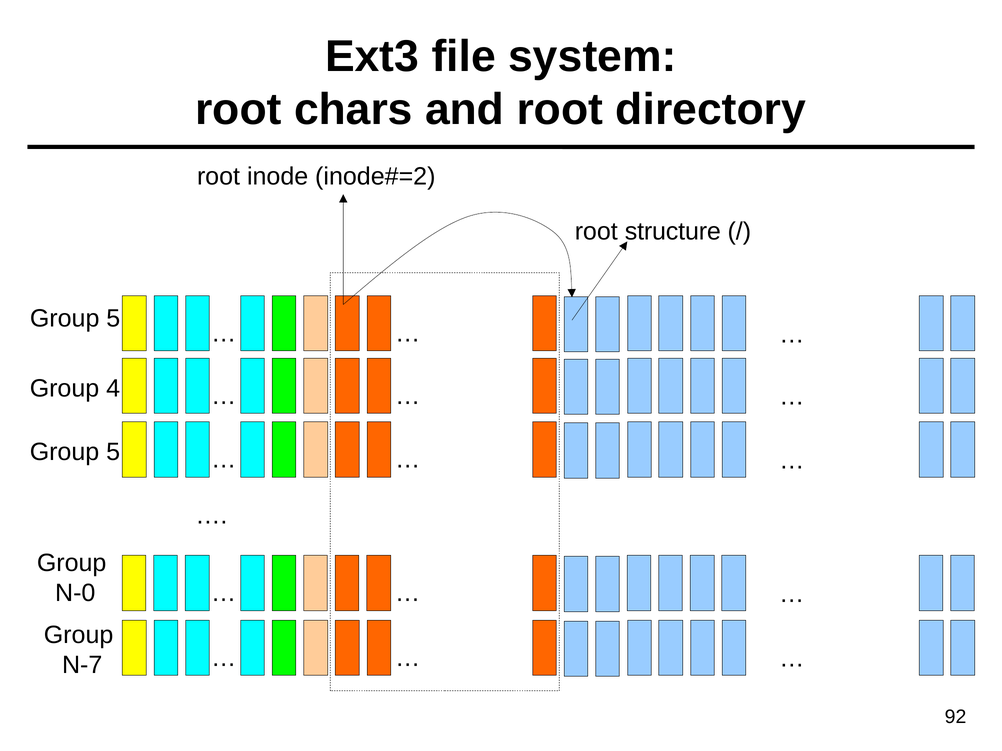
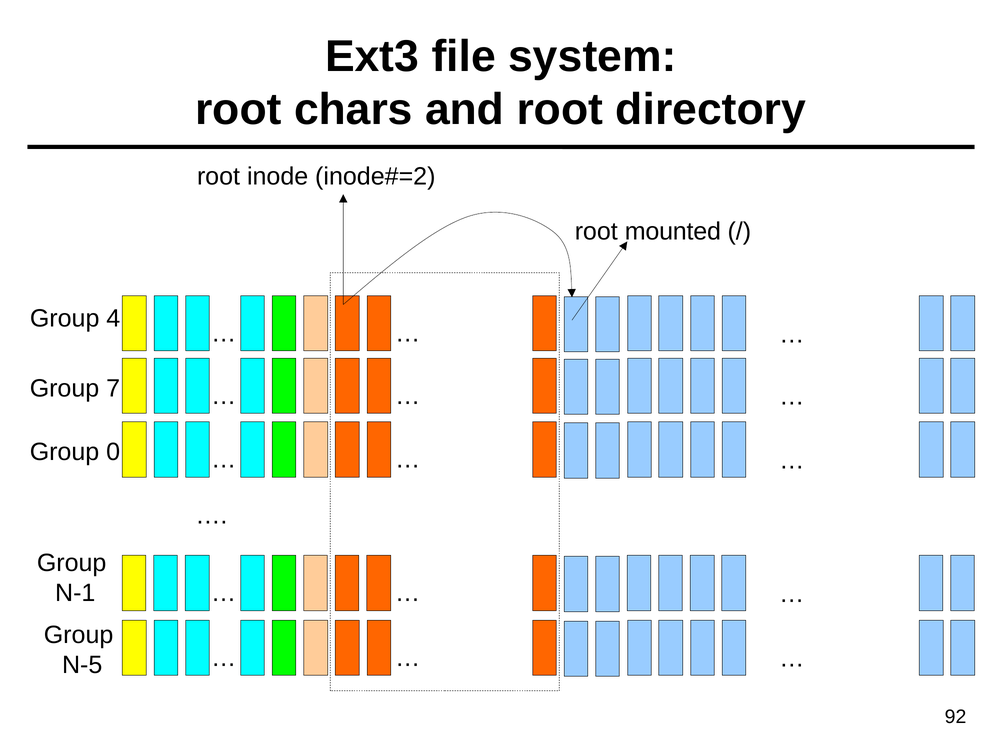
structure: structure -> mounted
5 at (113, 319): 5 -> 4
4: 4 -> 7
5 at (113, 452): 5 -> 0
N-0: N-0 -> N-1
N-7: N-7 -> N-5
